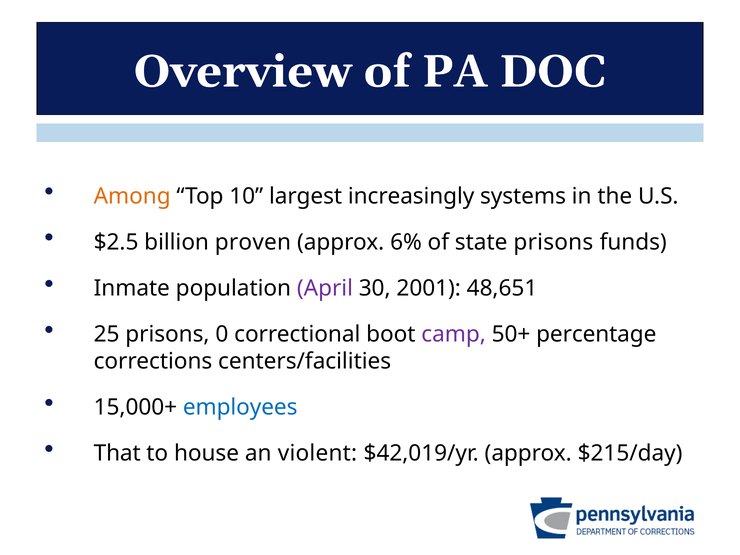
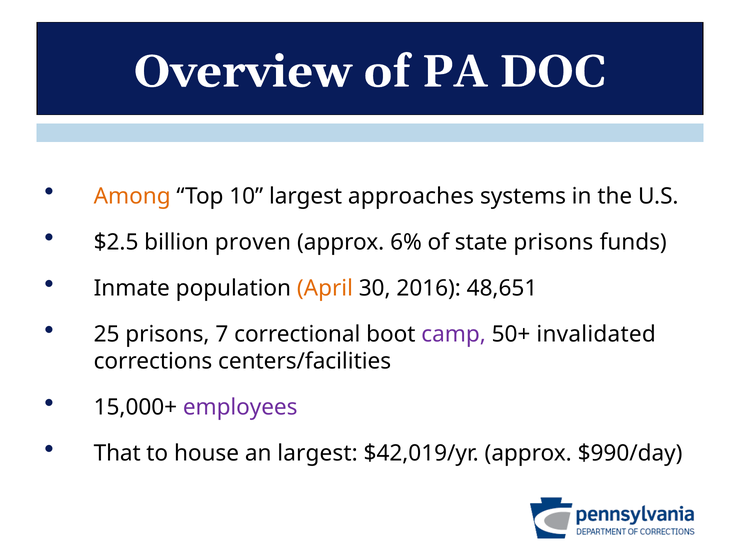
increasingly: increasingly -> approaches
April colour: purple -> orange
2001: 2001 -> 2016
0: 0 -> 7
percentage: percentage -> invalidated
employees colour: blue -> purple
an violent: violent -> largest
$215/day: $215/day -> $990/day
